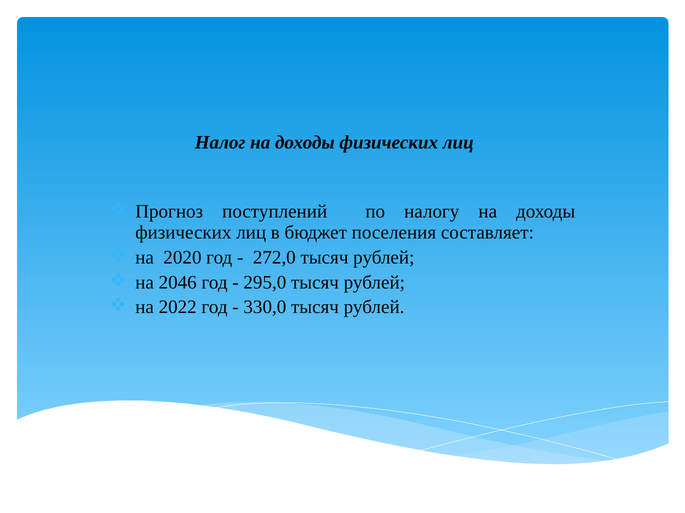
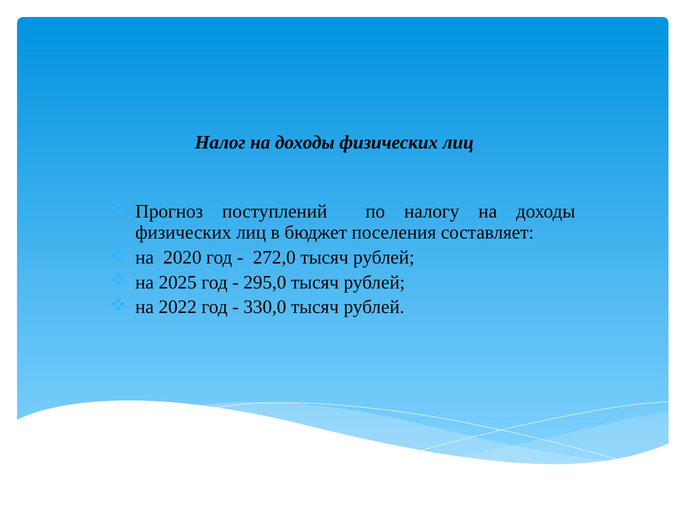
2046: 2046 -> 2025
